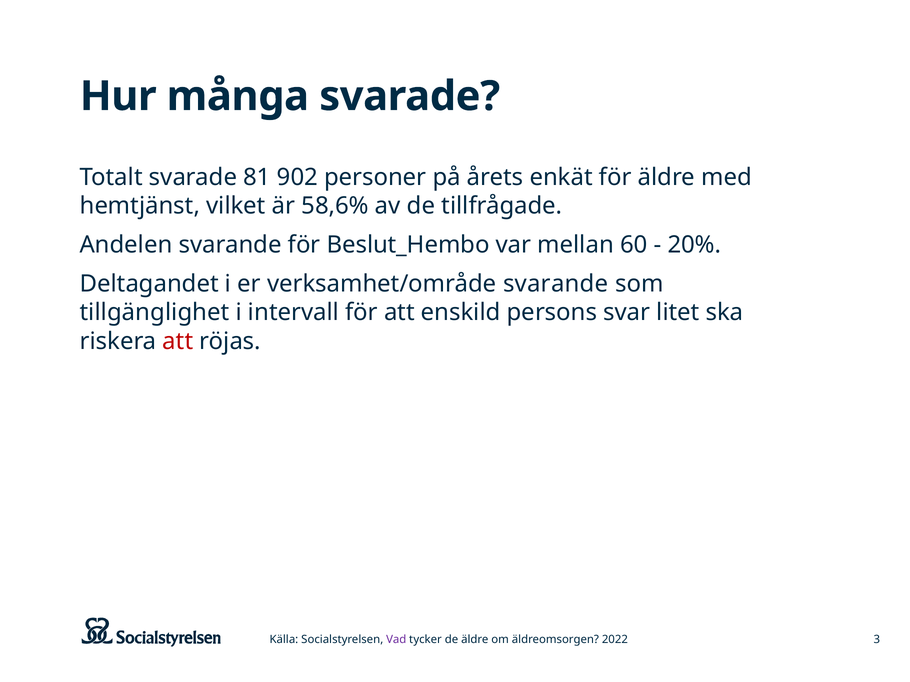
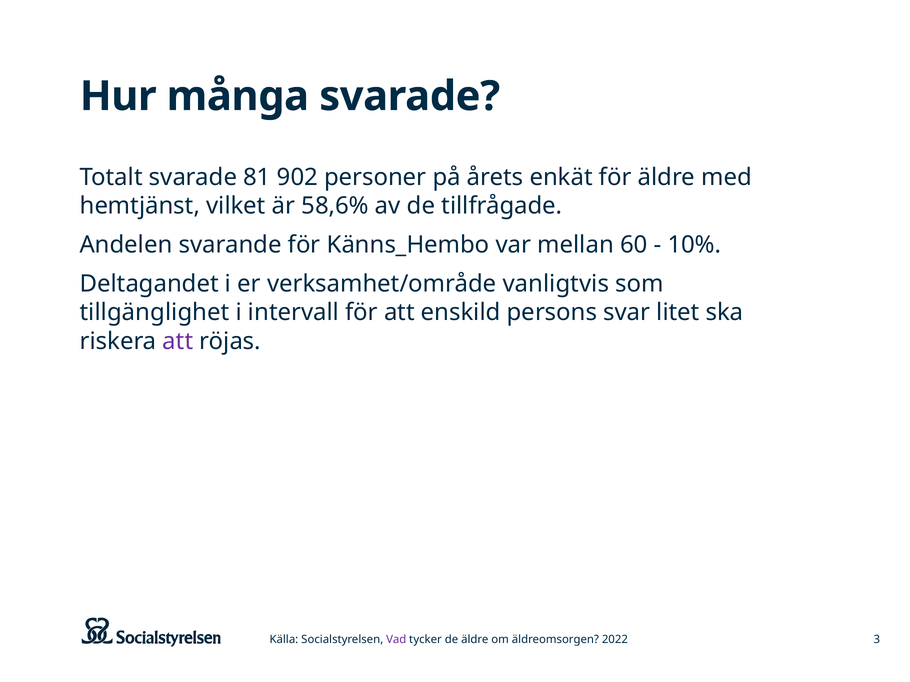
Beslut_Hembo: Beslut_Hembo -> Känns_Hembo
20%: 20% -> 10%
verksamhet/område svarande: svarande -> vanligtvis
att at (178, 342) colour: red -> purple
